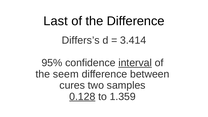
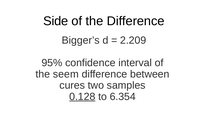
Last: Last -> Side
Differs’s: Differs’s -> Bigger’s
3.414: 3.414 -> 2.209
interval underline: present -> none
1.359: 1.359 -> 6.354
